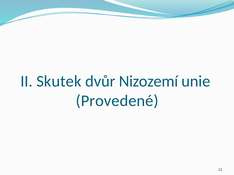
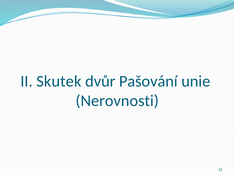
Nizozemí: Nizozemí -> Pašování
Provedené: Provedené -> Nerovnosti
